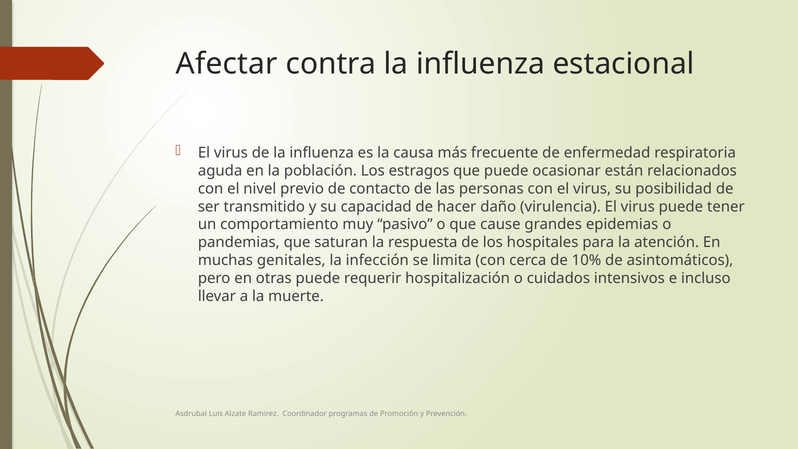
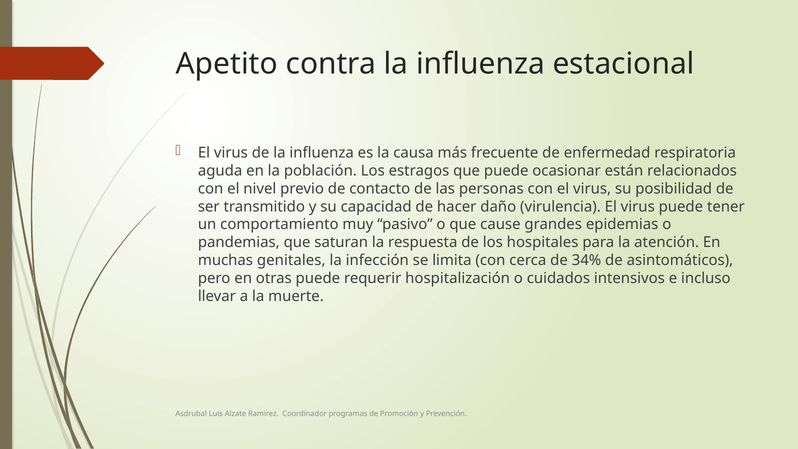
Afectar: Afectar -> Apetito
10%: 10% -> 34%
